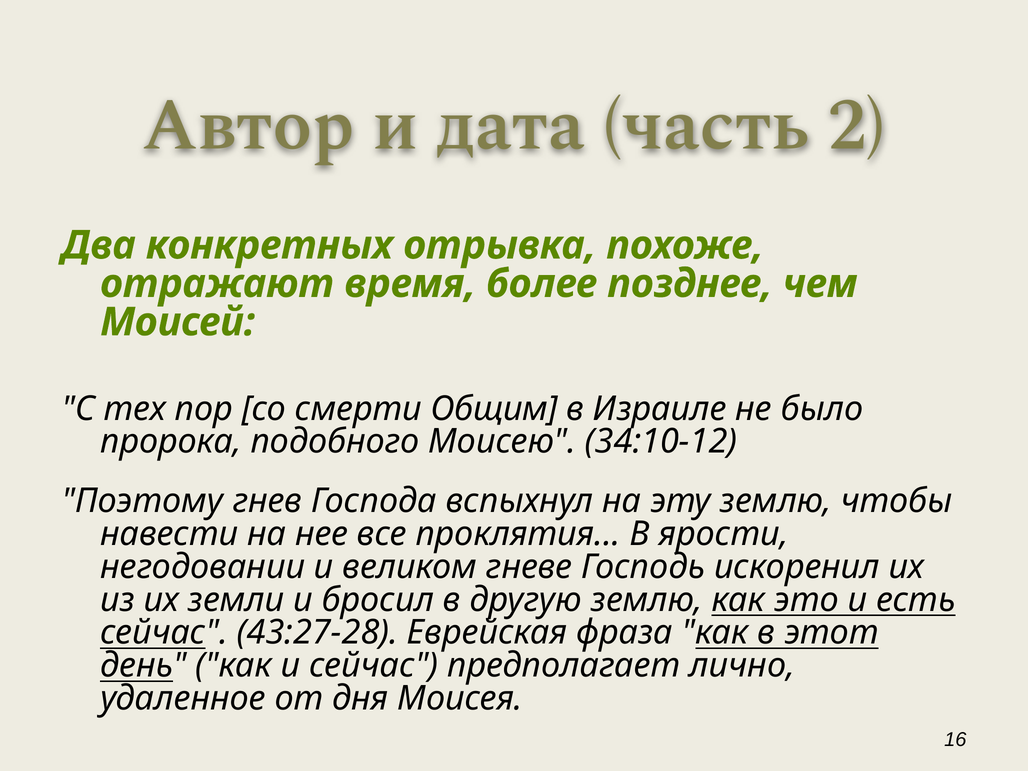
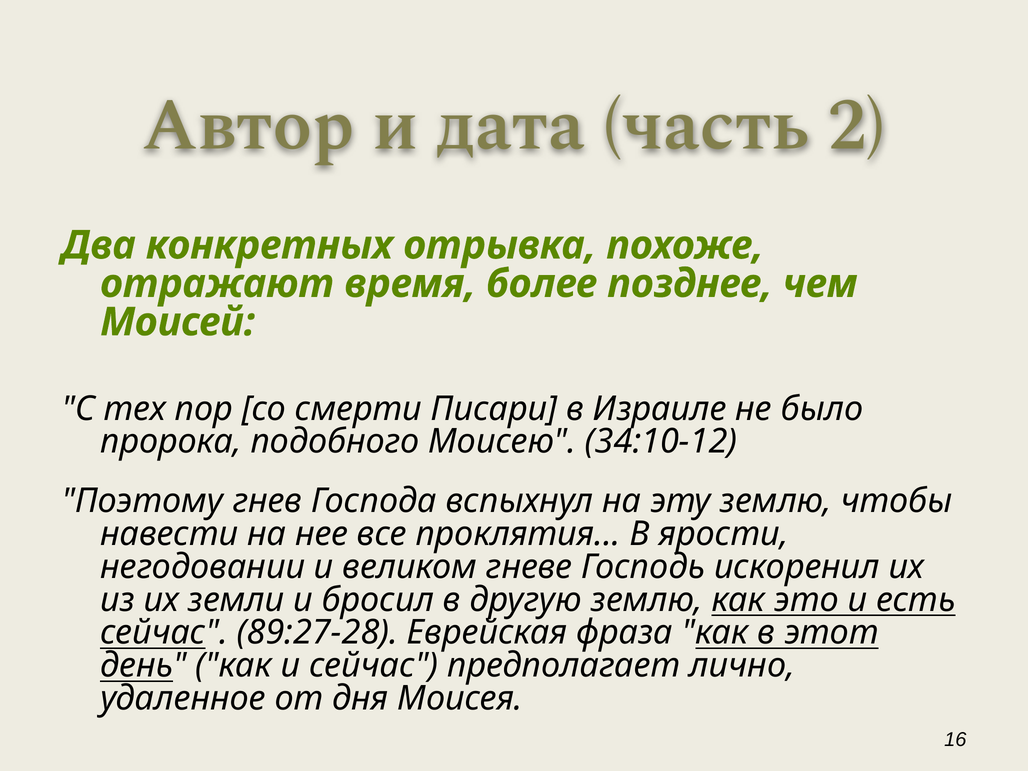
Общим: Общим -> Писари
43:27-28: 43:27-28 -> 89:27-28
